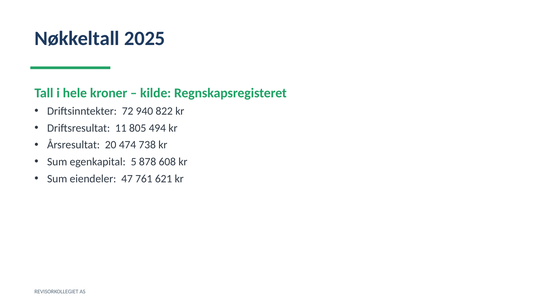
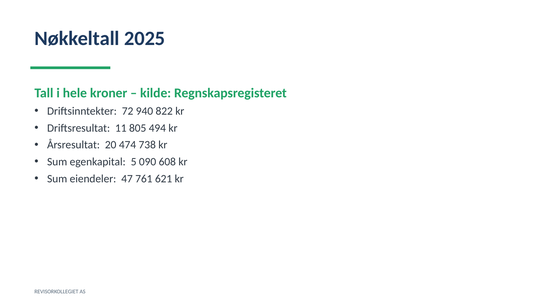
878: 878 -> 090
